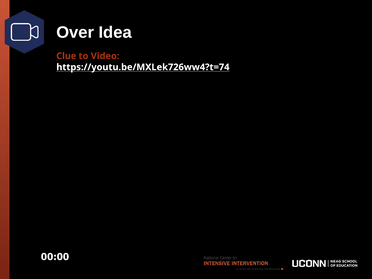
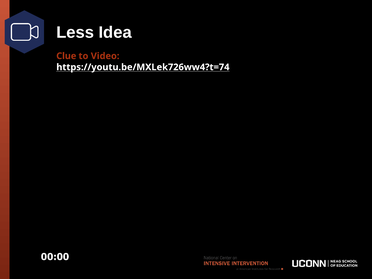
Over: Over -> Less
